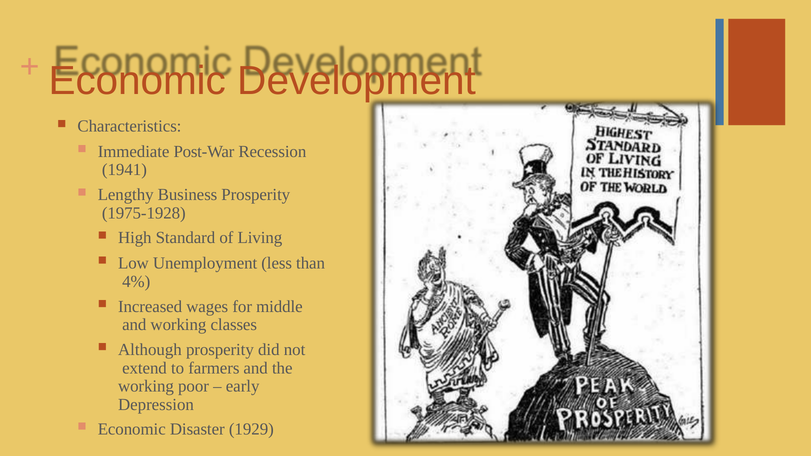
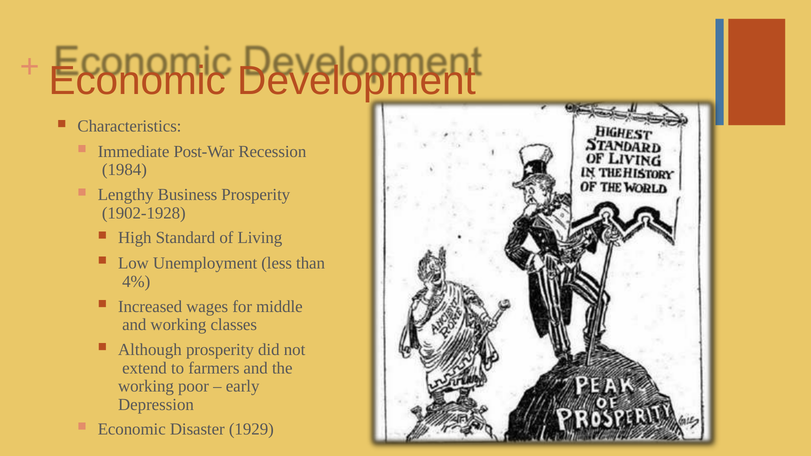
1941: 1941 -> 1984
1975-1928: 1975-1928 -> 1902-1928
